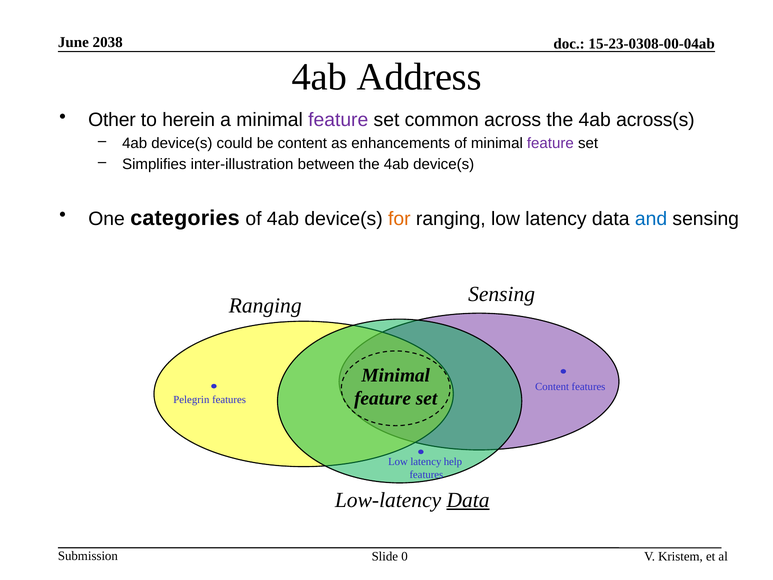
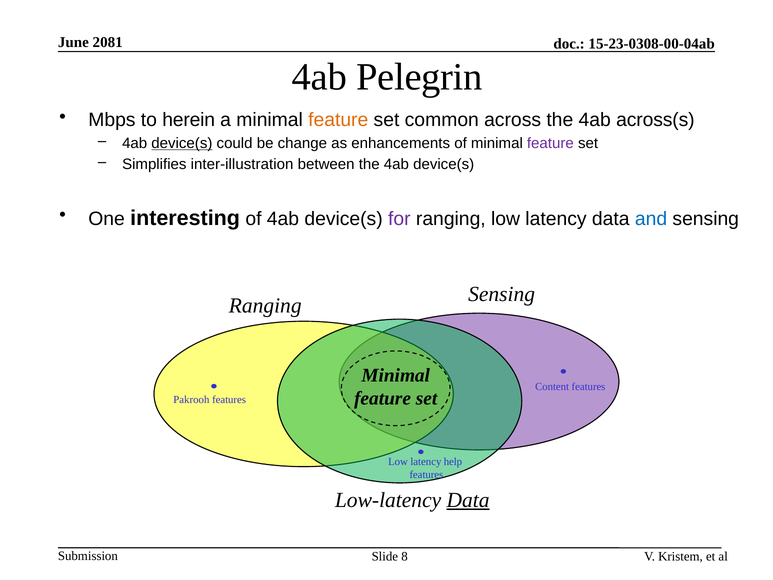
2038: 2038 -> 2081
Address: Address -> Pelegrin
Other: Other -> Mbps
feature at (338, 120) colour: purple -> orange
device(s at (182, 143) underline: none -> present
be content: content -> change
categories: categories -> interesting
for colour: orange -> purple
Pelegrin: Pelegrin -> Pakrooh
0: 0 -> 8
